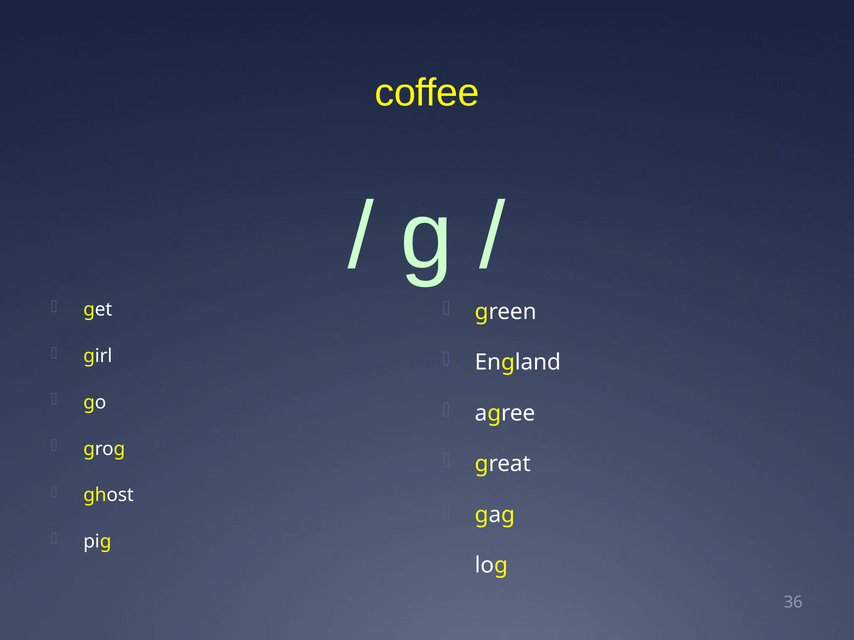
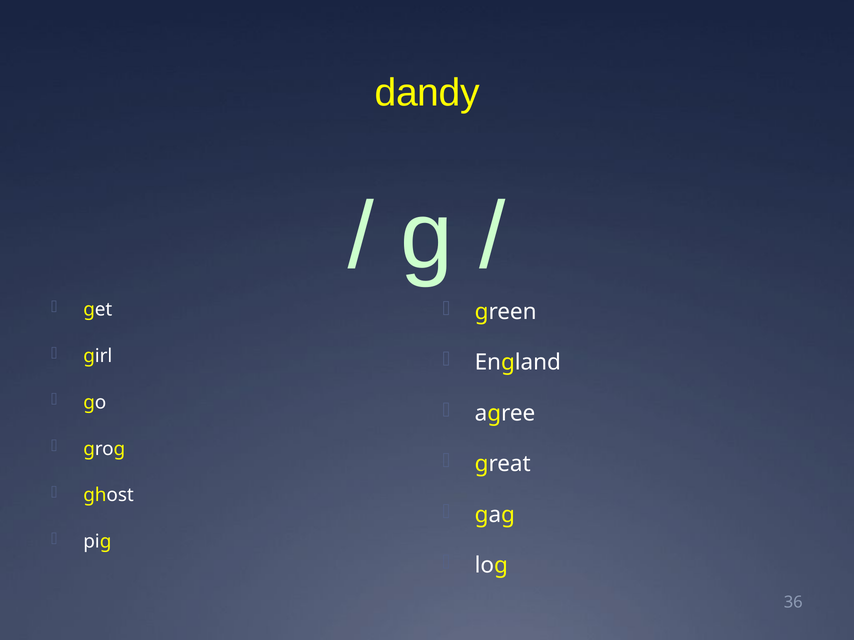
coffee: coffee -> dandy
